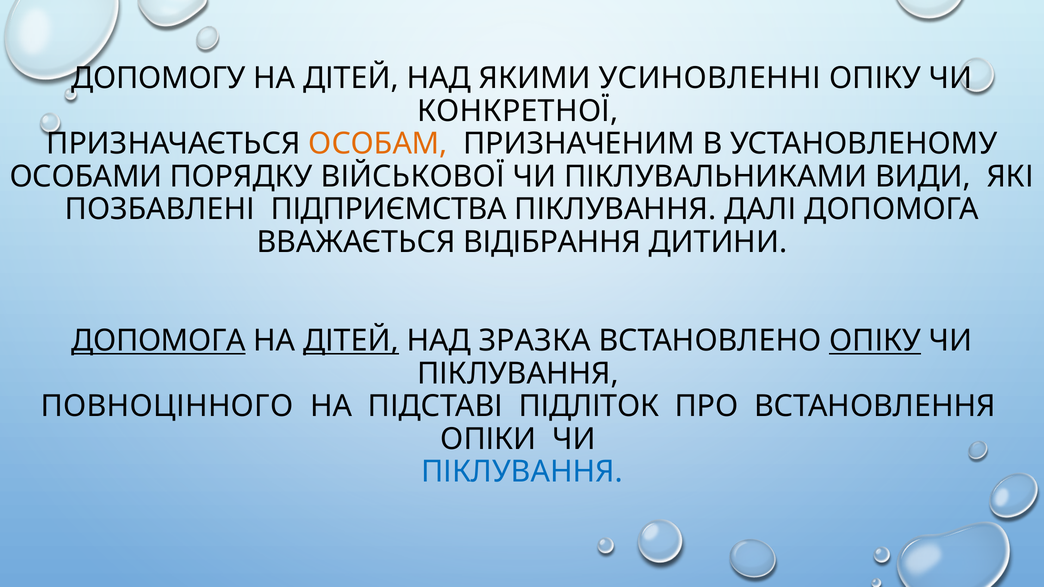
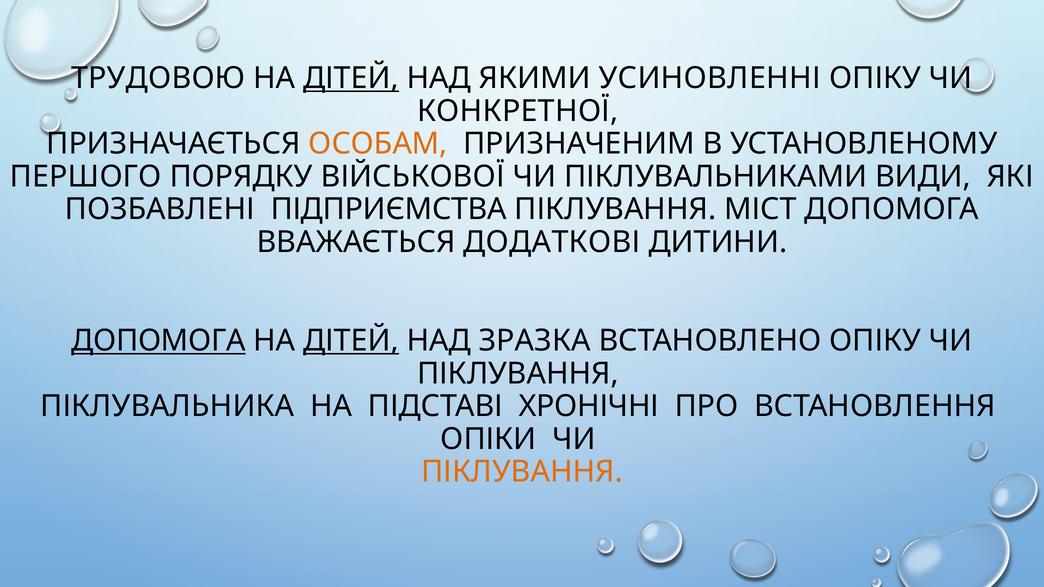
ДОПОМОГУ: ДОПОМОГУ -> ТРУДОВОЮ
ДІТЕЙ at (351, 78) underline: none -> present
ОСОБАМИ: ОСОБАМИ -> ПЕРШОГО
ДАЛІ: ДАЛІ -> МІСТ
ВІДІБРАННЯ: ВІДІБРАННЯ -> ДОДАТКОВІ
ОПІКУ at (875, 341) underline: present -> none
ПОВНОЦІННОГО: ПОВНОЦІННОГО -> ПІКЛУВАЛЬНИКА
ПІДЛІТОК: ПІДЛІТОК -> ХРОНІЧНІ
ПІКЛУВАННЯ at (522, 472) colour: blue -> orange
